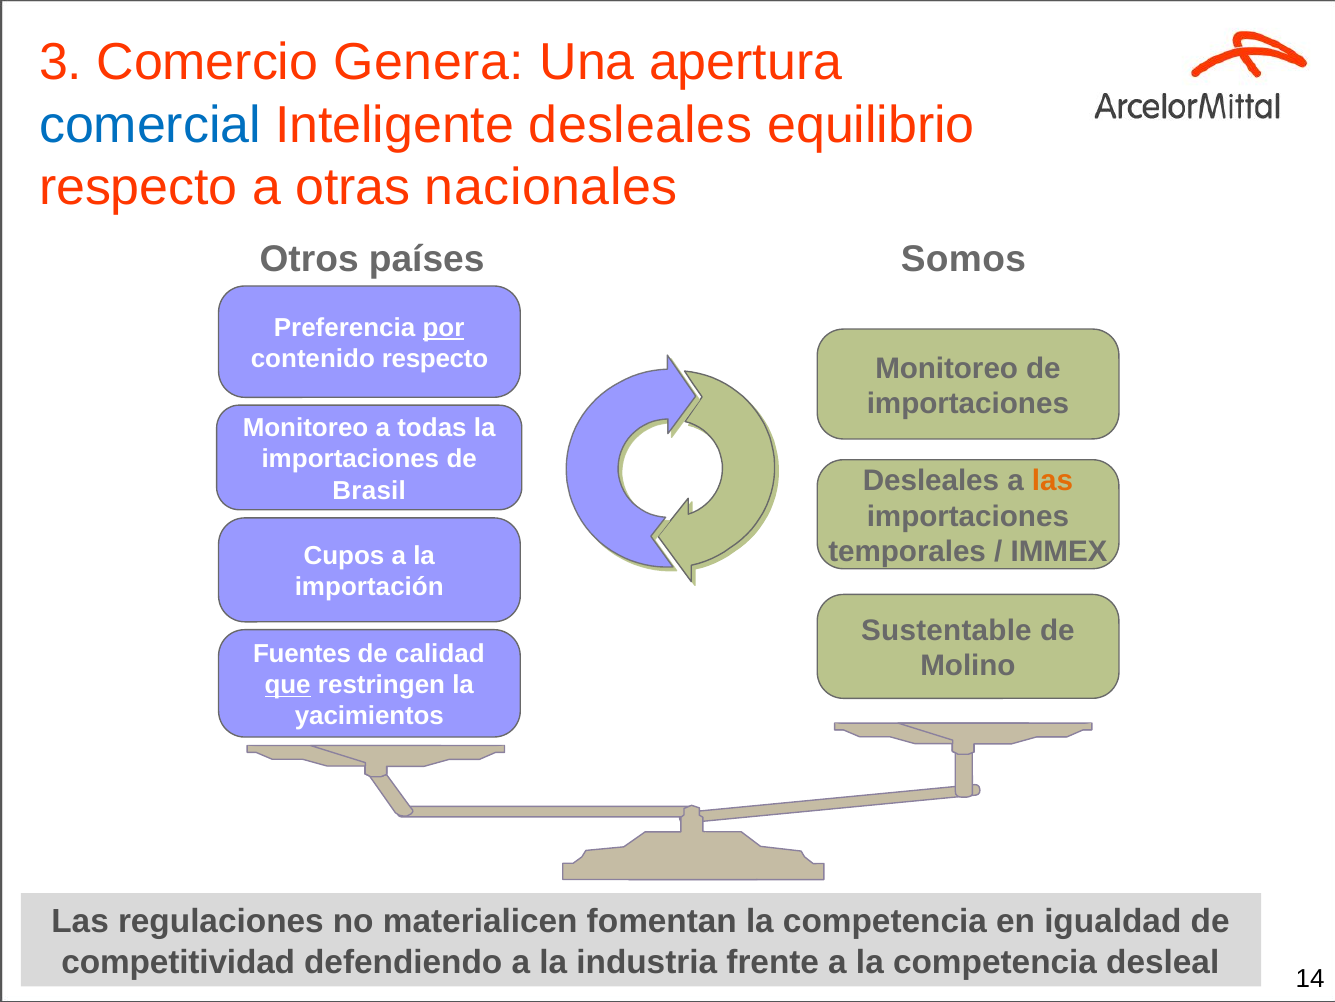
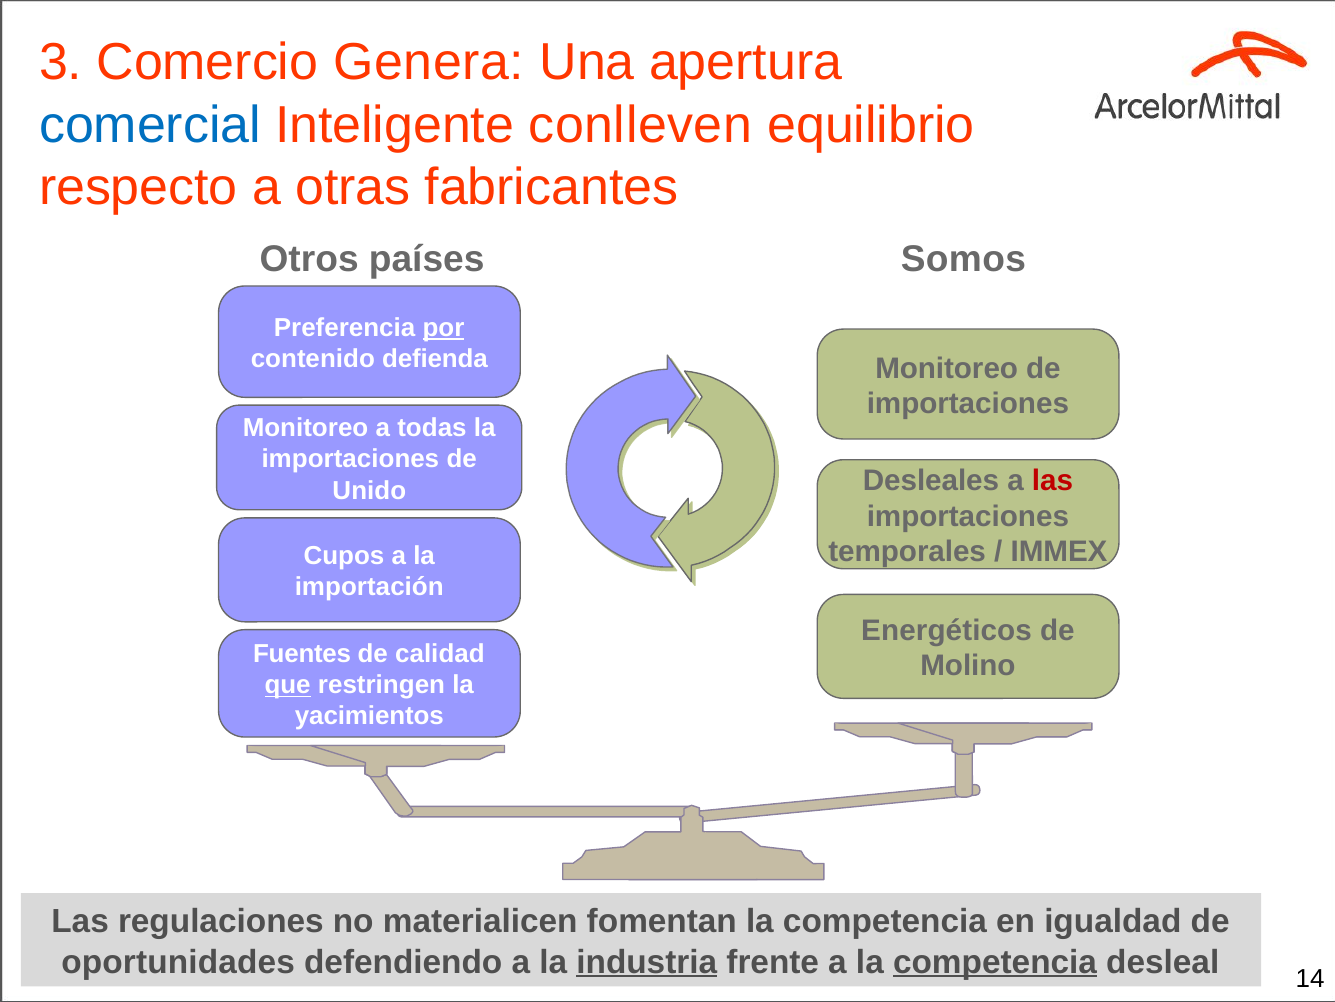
Inteligente desleales: desleales -> conlleven
nacionales: nacionales -> fabricantes
contenido respecto: respecto -> defienda
las at (1053, 480) colour: orange -> red
Brasil: Brasil -> Unido
Sustentable: Sustentable -> Energéticos
competitividad: competitividad -> oportunidades
industria underline: none -> present
competencia at (995, 961) underline: none -> present
